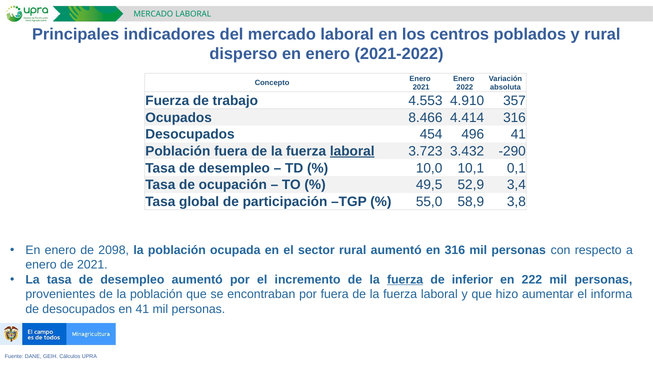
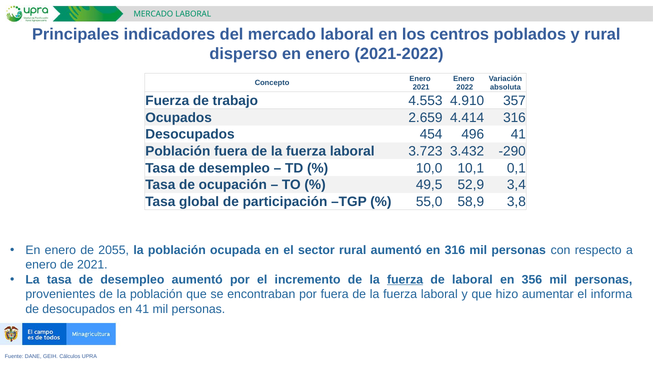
8.466: 8.466 -> 2.659
laboral at (352, 151) underline: present -> none
2098: 2098 -> 2055
de inferior: inferior -> laboral
222: 222 -> 356
